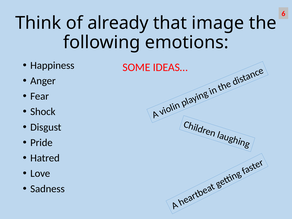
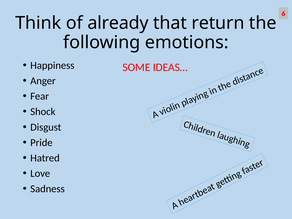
image: image -> return
